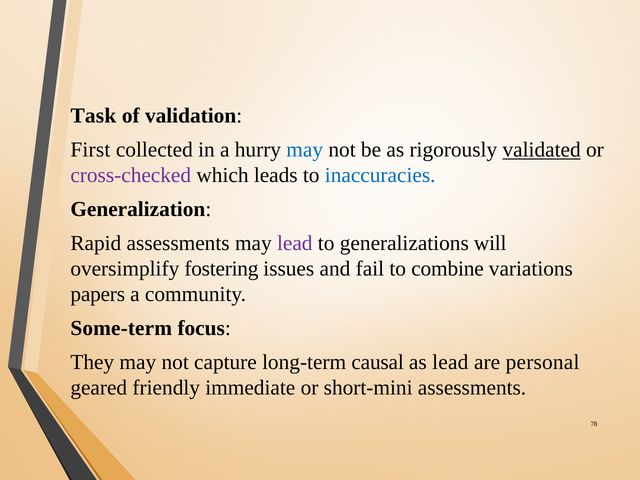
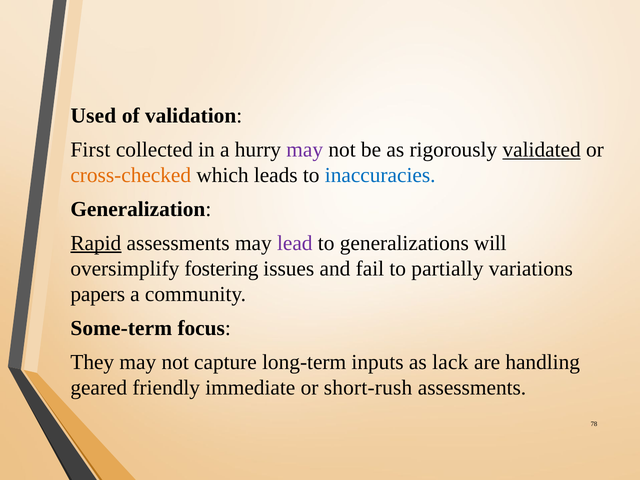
Task: Task -> Used
may at (305, 150) colour: blue -> purple
cross-checked colour: purple -> orange
Rapid underline: none -> present
combine: combine -> partially
causal: causal -> inputs
as lead: lead -> lack
personal: personal -> handling
short-mini: short-mini -> short-rush
